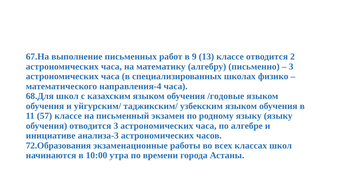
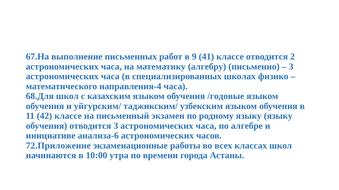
13: 13 -> 41
57: 57 -> 42
анализа-3: анализа-3 -> анализа-6
72.Образования: 72.Образования -> 72.Приложение
